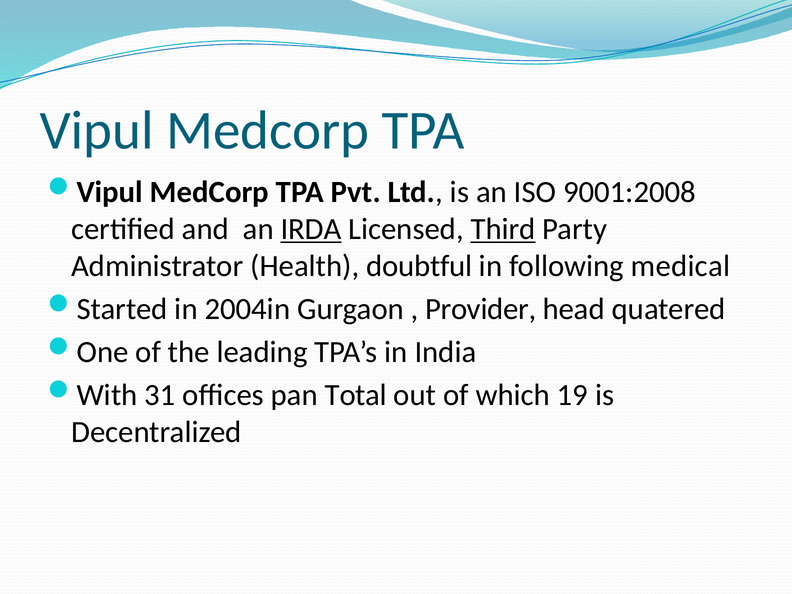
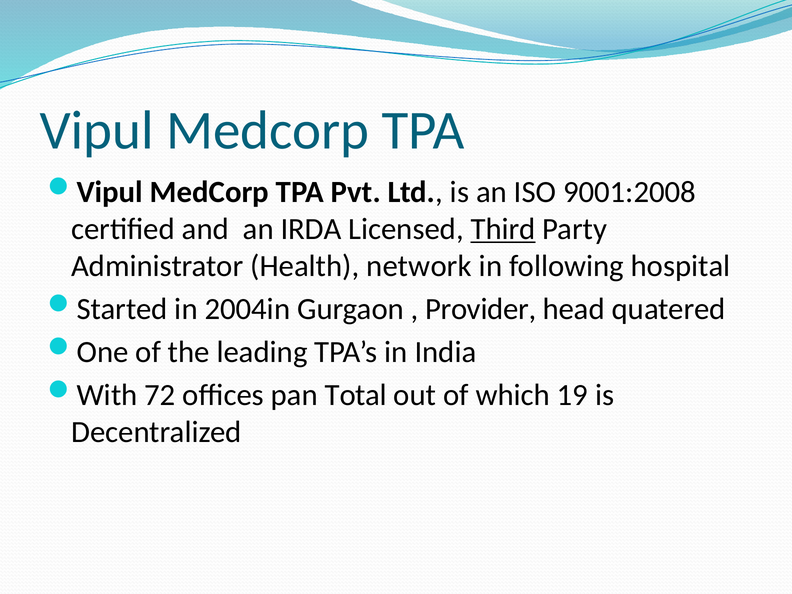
IRDA underline: present -> none
doubtful: doubtful -> network
medical: medical -> hospital
31: 31 -> 72
